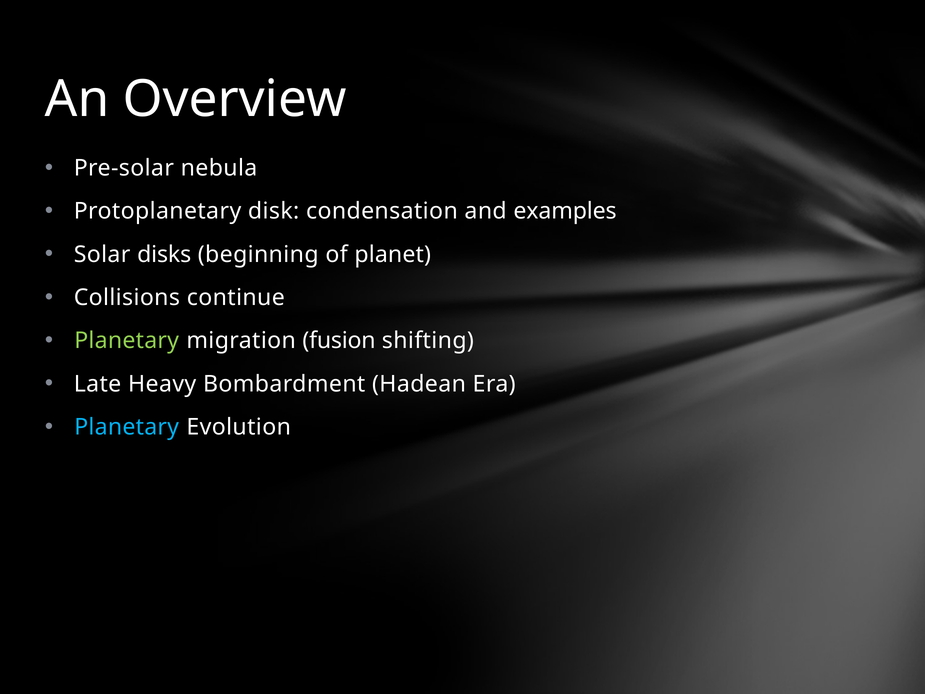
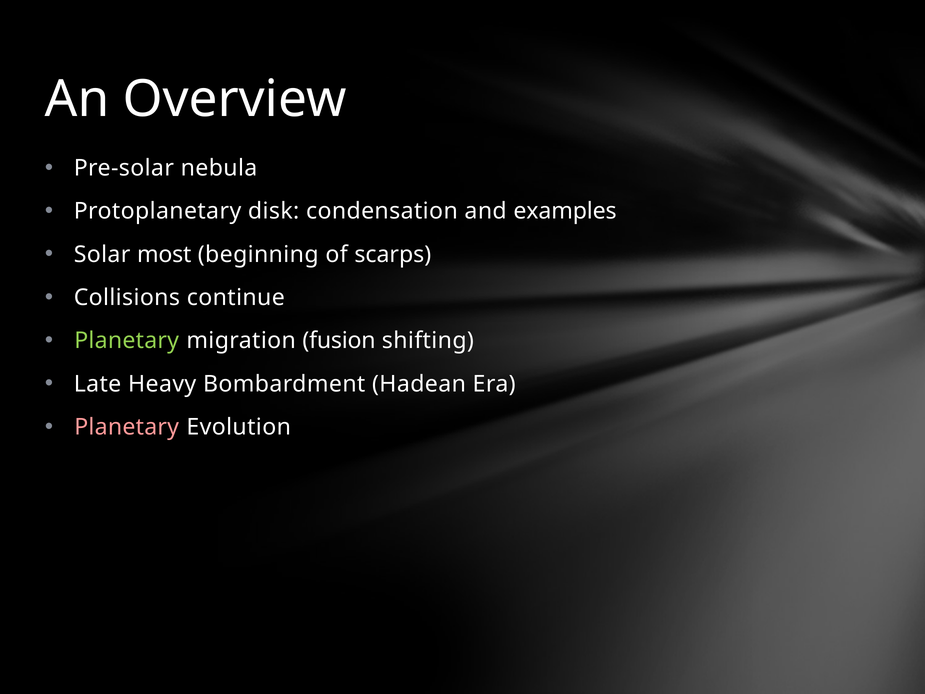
disks: disks -> most
planet: planet -> scarps
Planetary at (127, 427) colour: light blue -> pink
